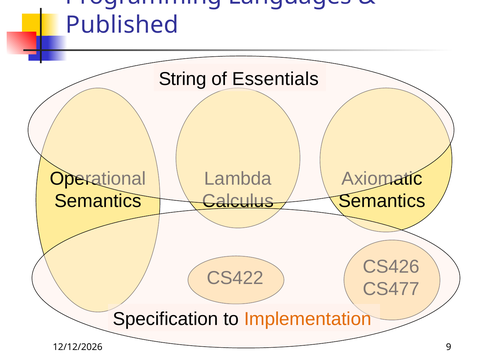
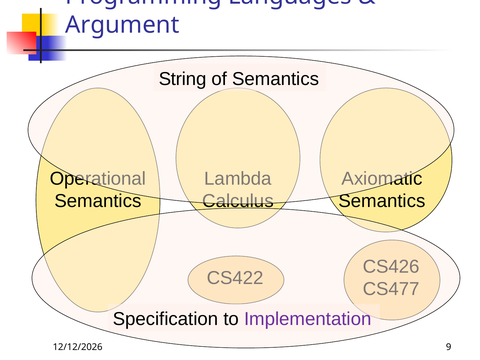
Published: Published -> Argument
of Essentials: Essentials -> Semantics
Implementation colour: orange -> purple
